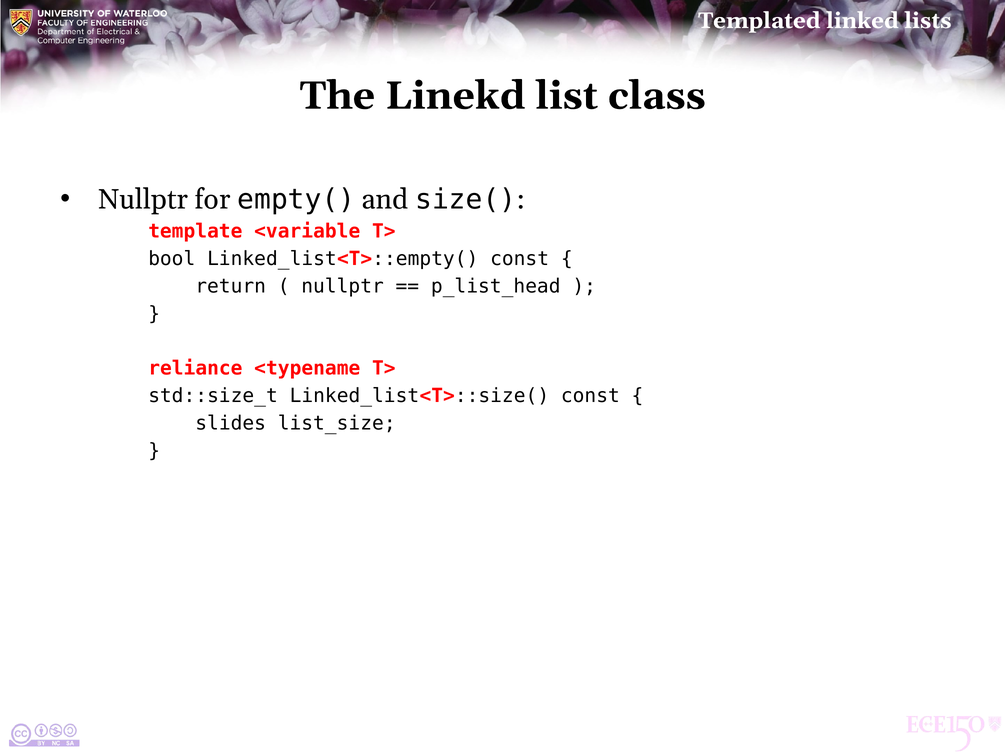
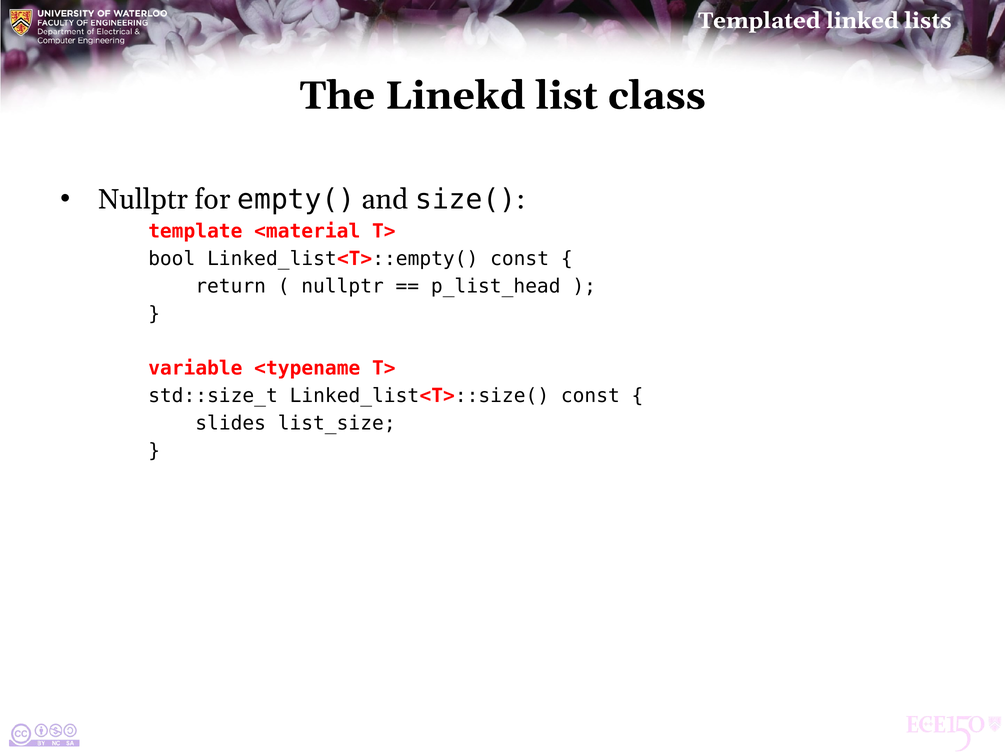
<variable: <variable -> <material
reliance: reliance -> variable
